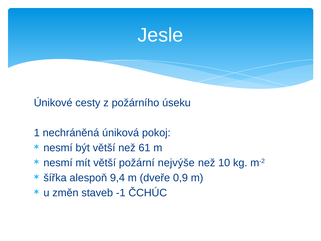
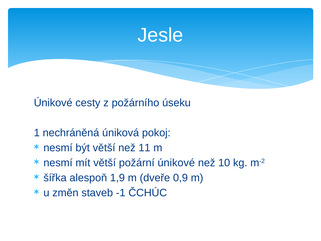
61: 61 -> 11
požární nejvýše: nejvýše -> únikové
9,4: 9,4 -> 1,9
